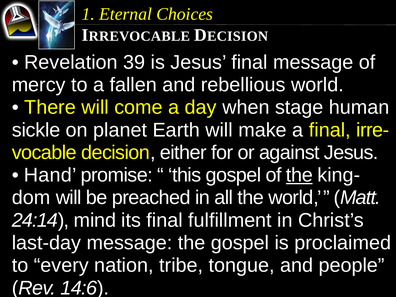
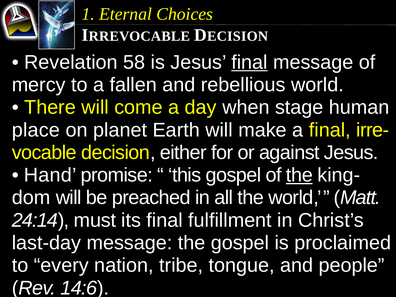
39: 39 -> 58
final at (249, 62) underline: none -> present
sickle: sickle -> place
mind: mind -> must
